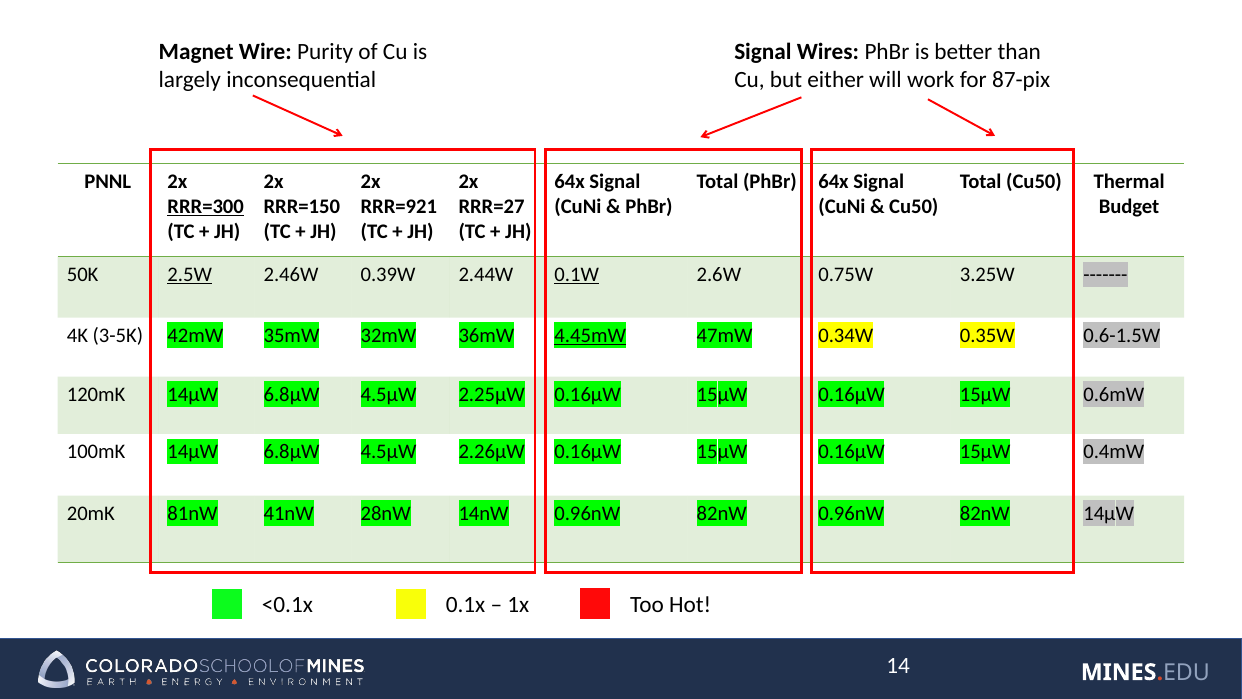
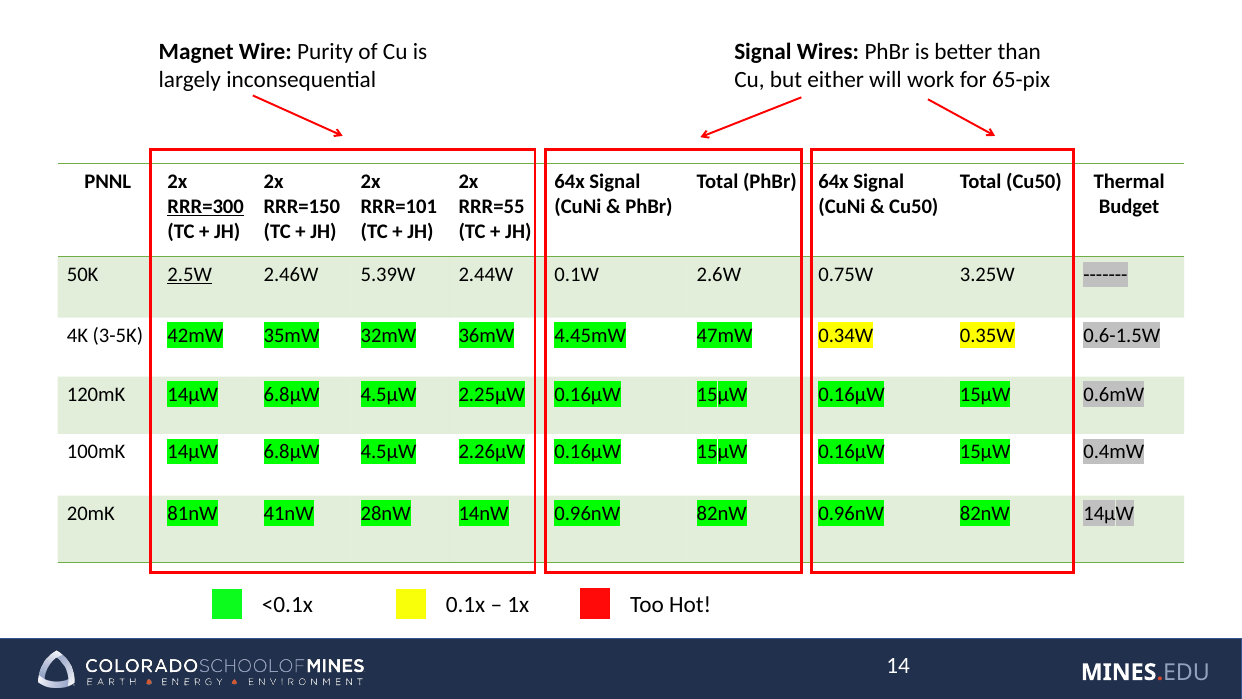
87-pix: 87-pix -> 65-pix
RRR=921: RRR=921 -> RRR=101
RRR=27: RRR=27 -> RRR=55
0.39W: 0.39W -> 5.39W
0.1W underline: present -> none
4.45mW underline: present -> none
